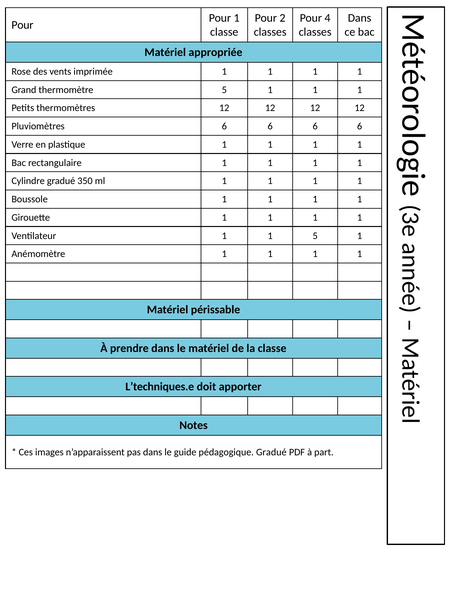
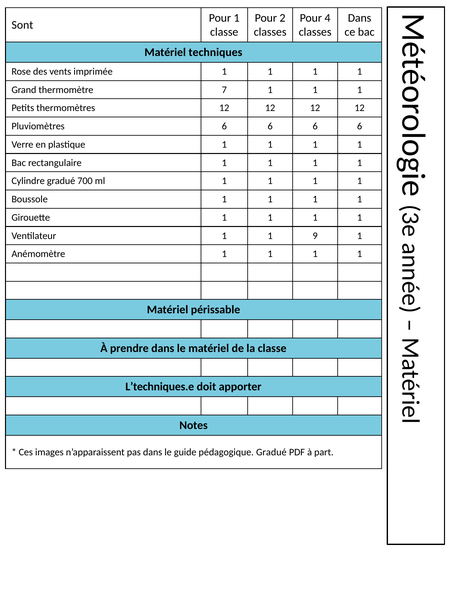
Pour at (22, 25): Pour -> Sont
appropriée: appropriée -> techniques
thermomètre 5: 5 -> 7
350: 350 -> 700
1 5: 5 -> 9
